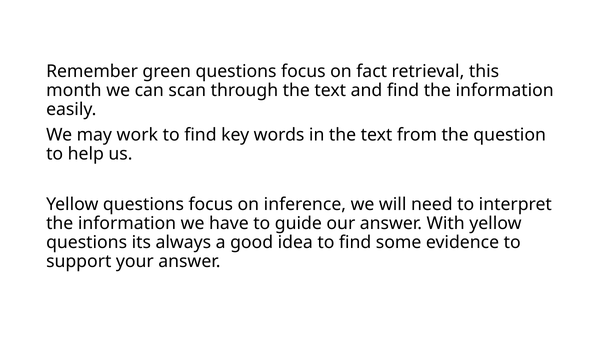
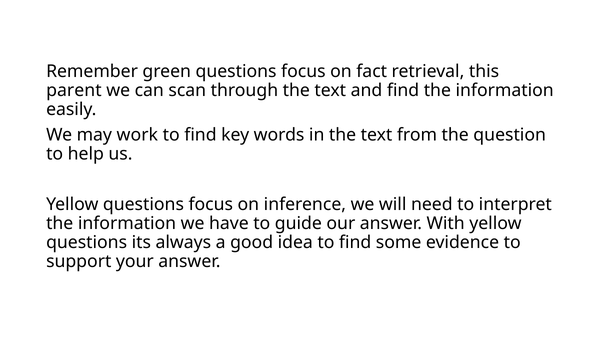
month: month -> parent
